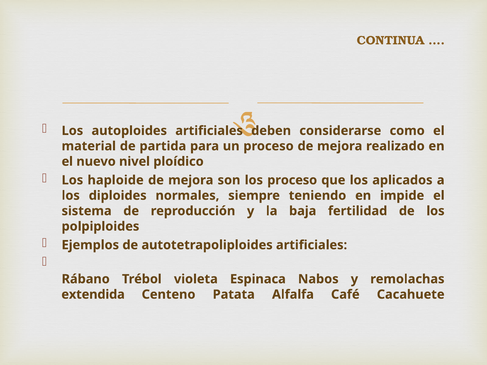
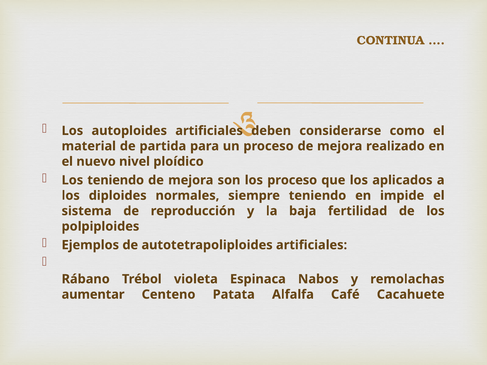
Los haploide: haploide -> teniendo
extendida: extendida -> aumentar
